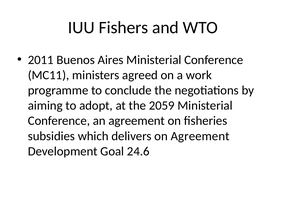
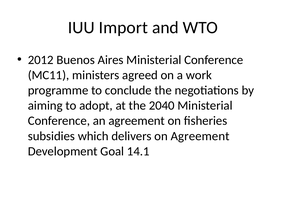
Fishers: Fishers -> Import
2011: 2011 -> 2012
2059: 2059 -> 2040
24.6: 24.6 -> 14.1
